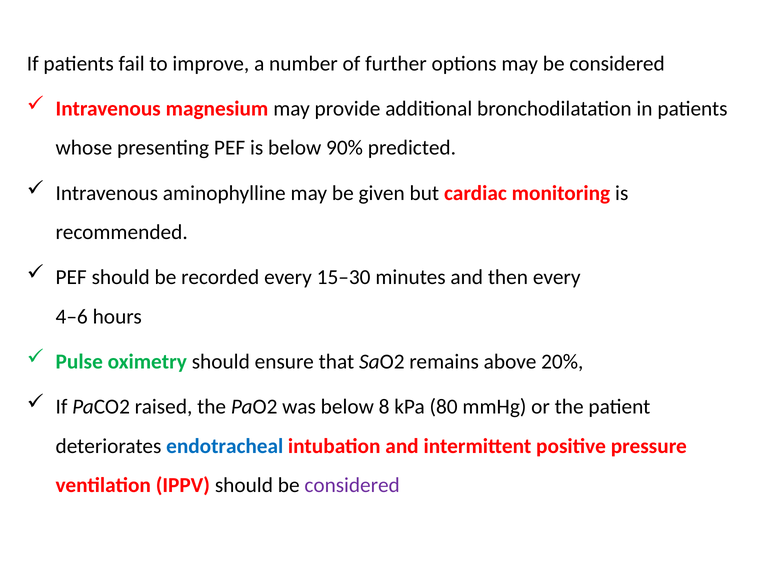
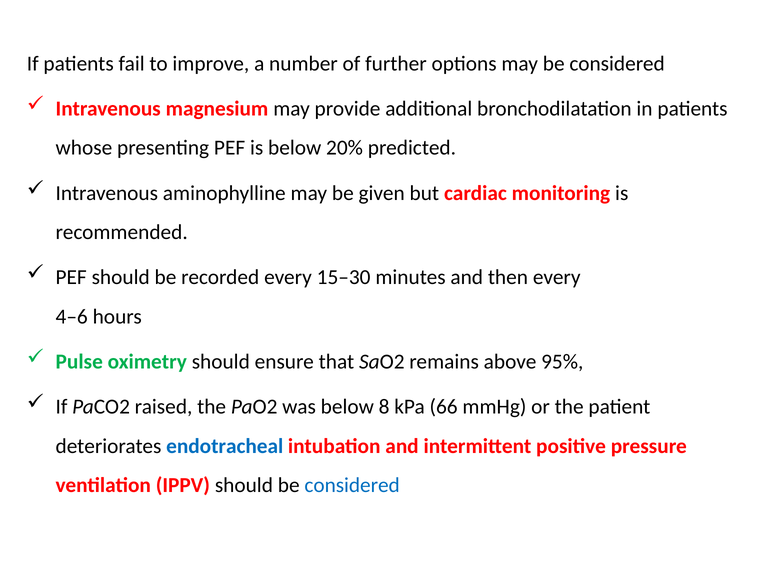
90%: 90% -> 20%
20%: 20% -> 95%
80: 80 -> 66
considered at (352, 485) colour: purple -> blue
